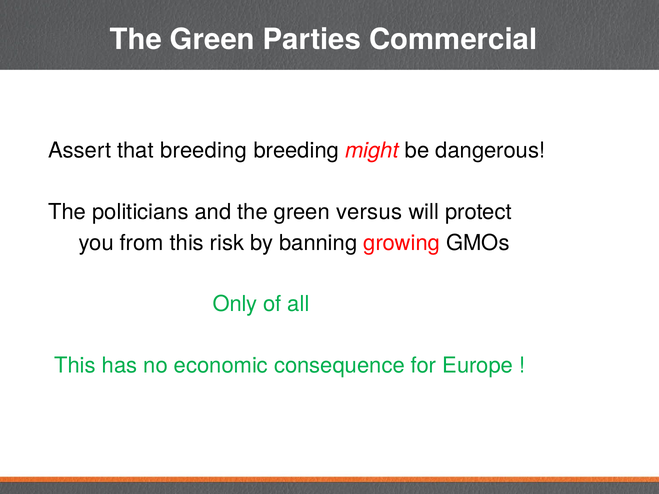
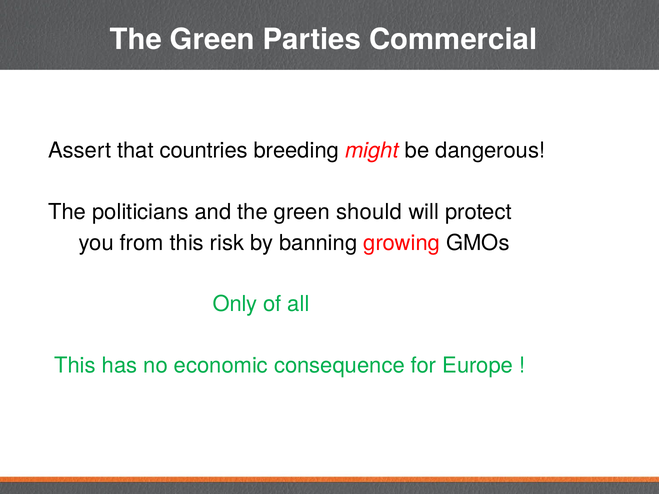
that breeding: breeding -> countries
versus: versus -> should
